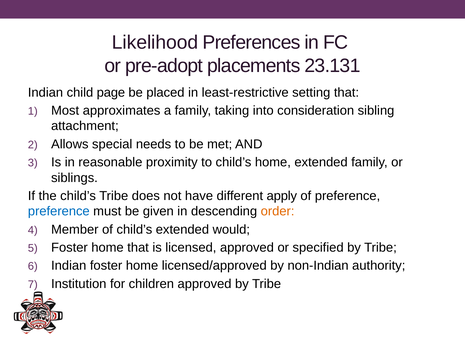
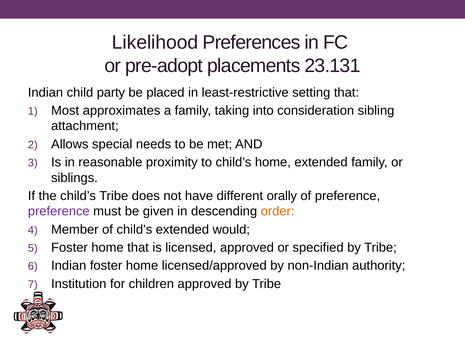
page: page -> party
apply: apply -> orally
preference at (59, 211) colour: blue -> purple
